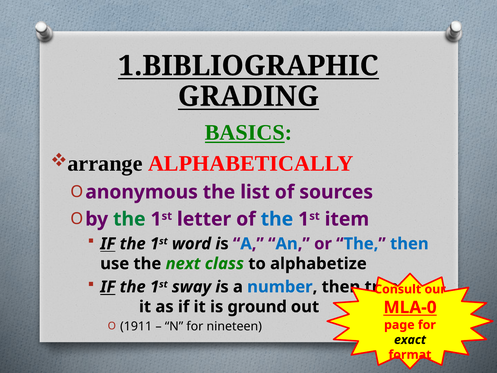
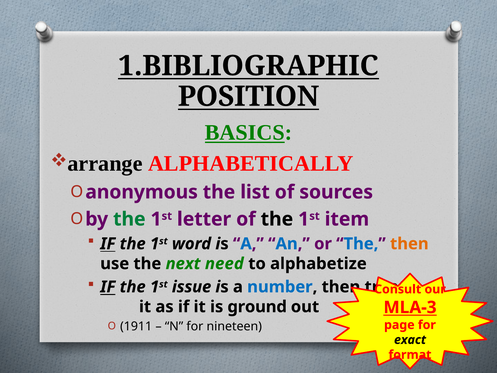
GRADING: GRADING -> POSITION
the at (277, 219) colour: blue -> black
then at (409, 244) colour: blue -> orange
class: class -> need
sway: sway -> issue
MLA-0: MLA-0 -> MLA-3
